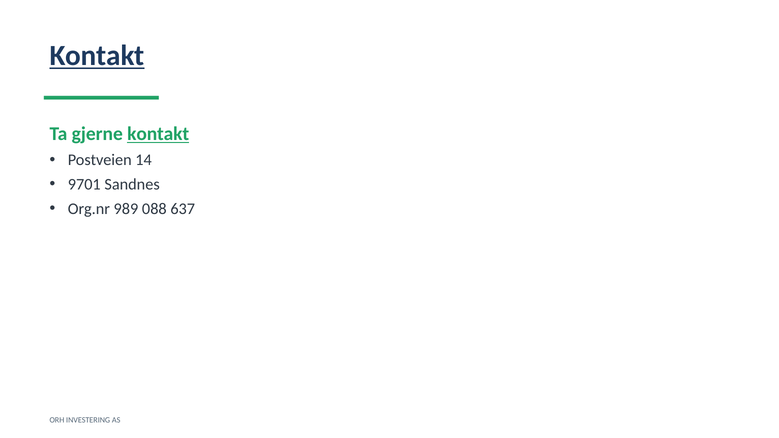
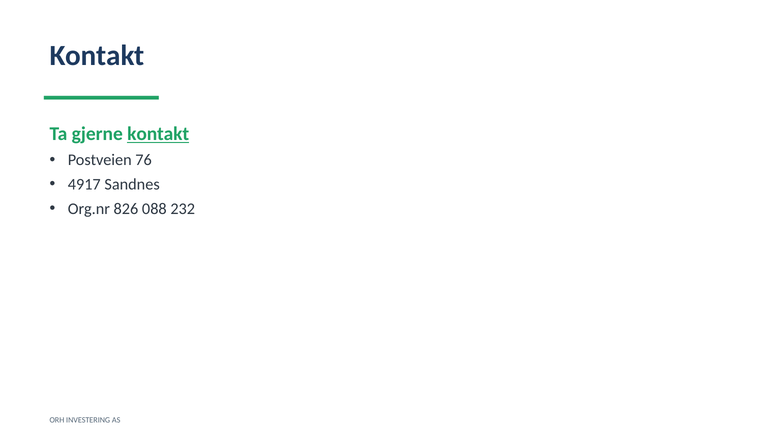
Kontakt at (97, 56) underline: present -> none
14: 14 -> 76
9701: 9701 -> 4917
989: 989 -> 826
637: 637 -> 232
